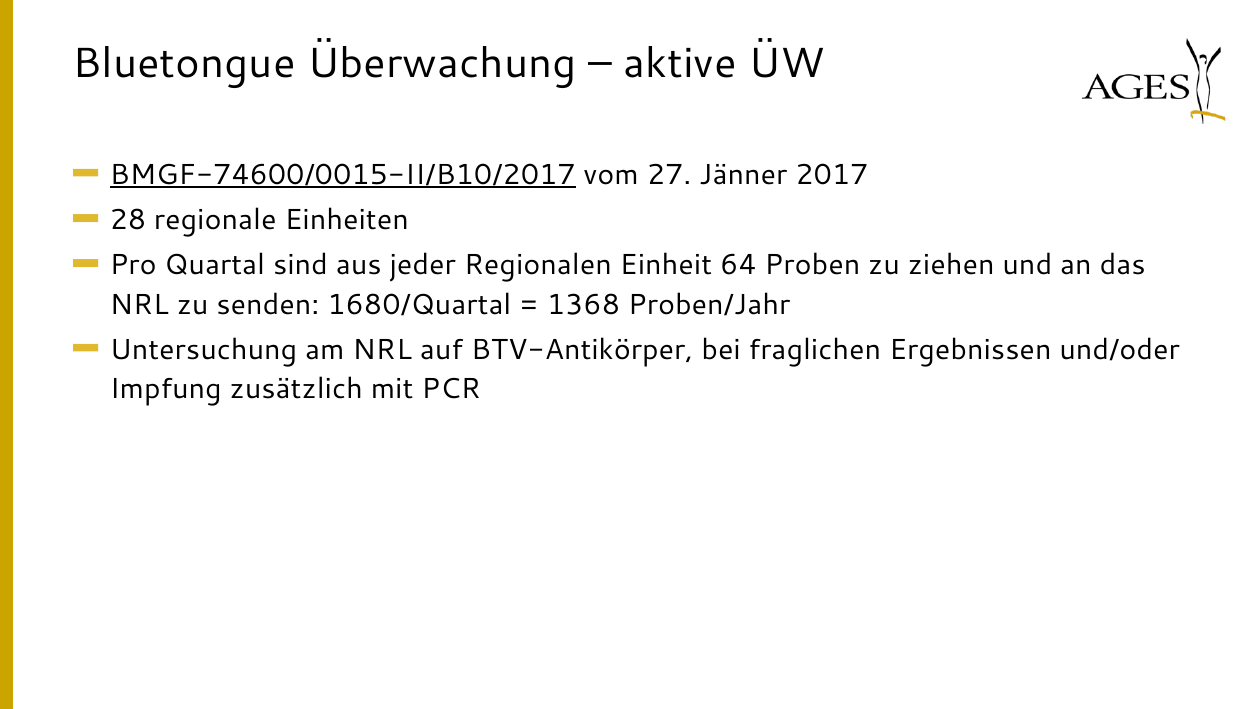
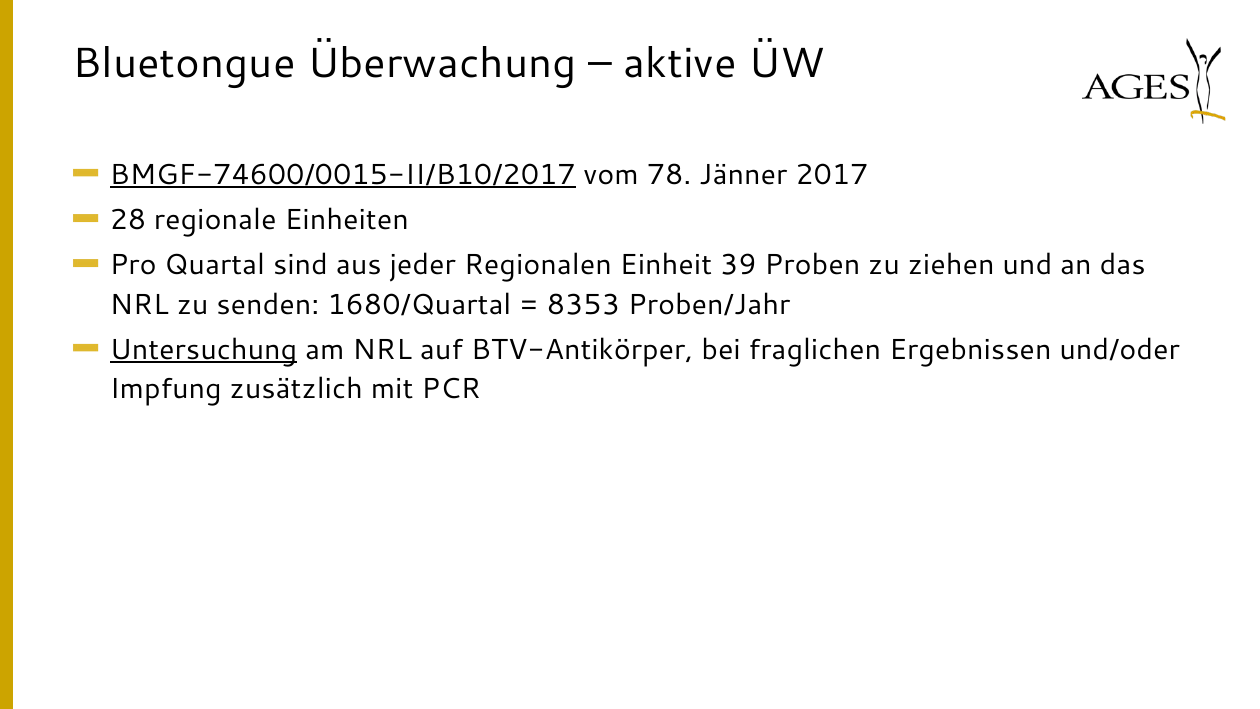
27: 27 -> 78
64: 64 -> 39
1368: 1368 -> 8353
Untersuchung underline: none -> present
